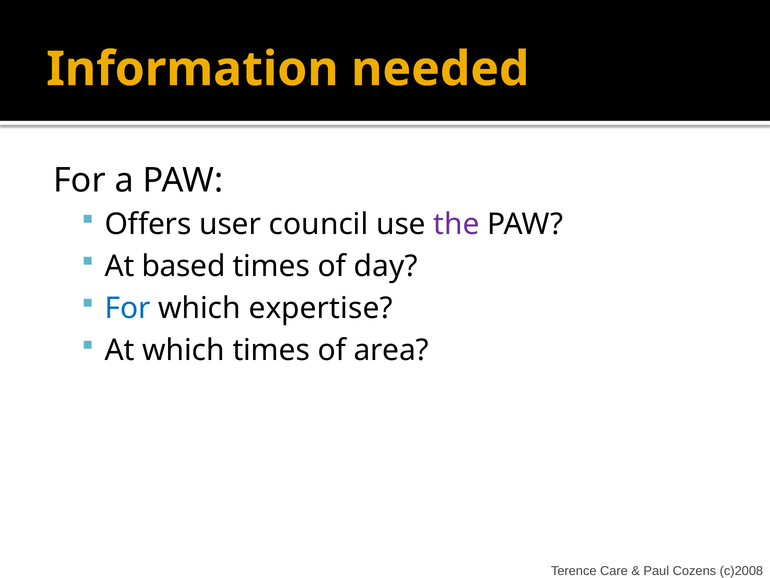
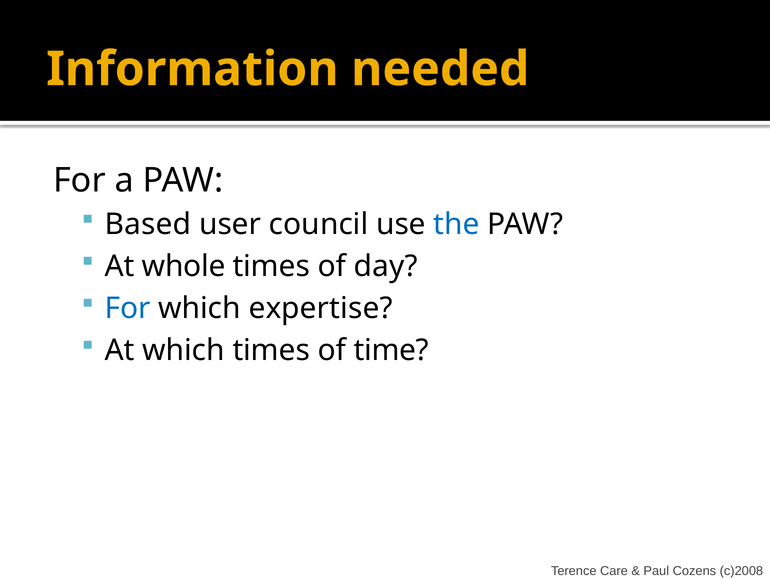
Offers: Offers -> Based
the colour: purple -> blue
based: based -> whole
area: area -> time
